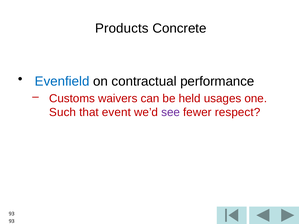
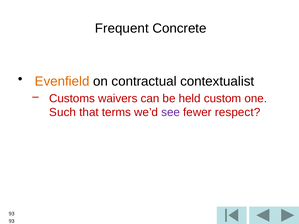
Products: Products -> Frequent
Evenfield colour: blue -> orange
performance: performance -> contextualist
usages: usages -> custom
event: event -> terms
